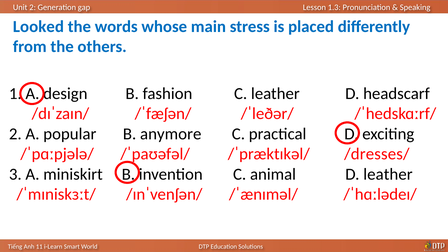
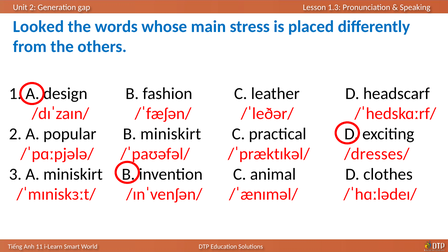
B anymore: anymore -> miniskirt
D leather: leather -> clothes
